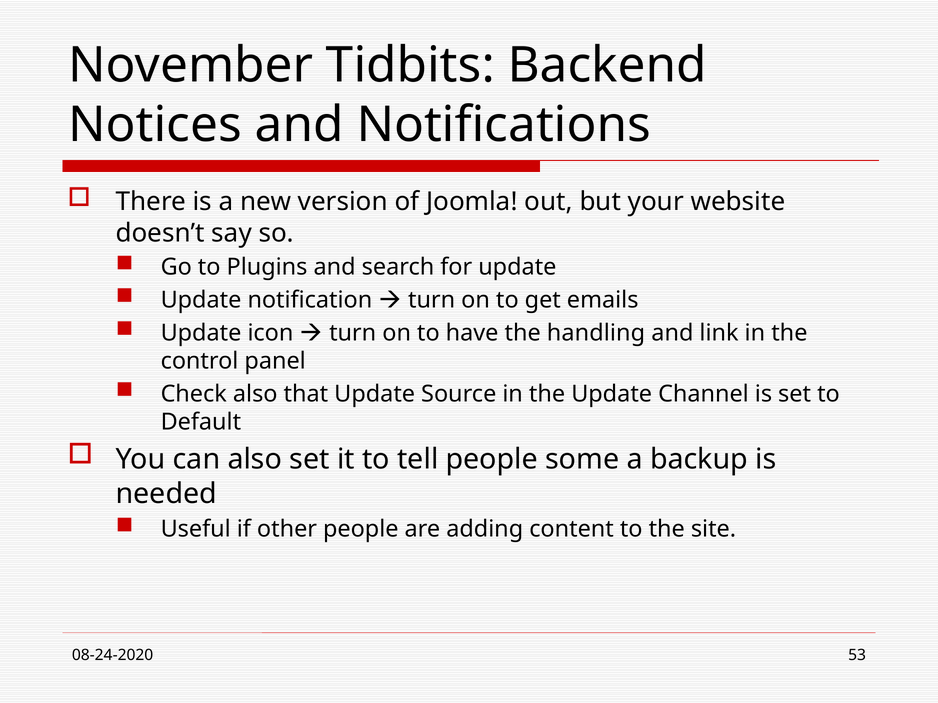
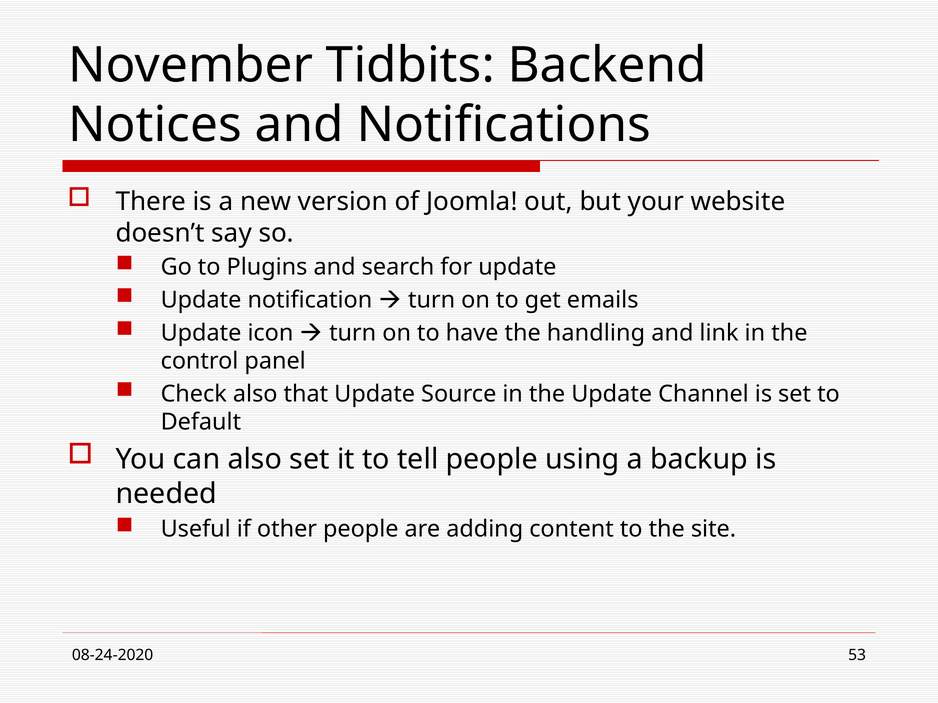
some: some -> using
